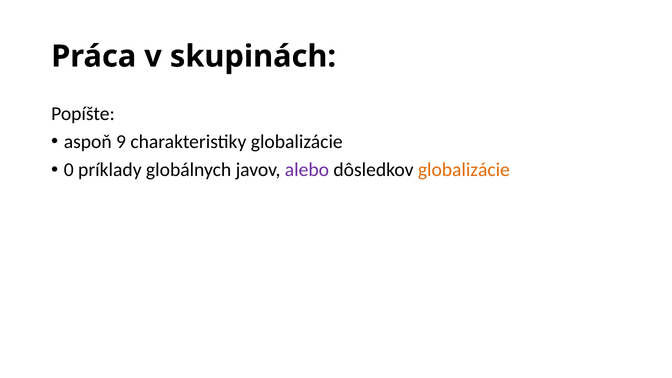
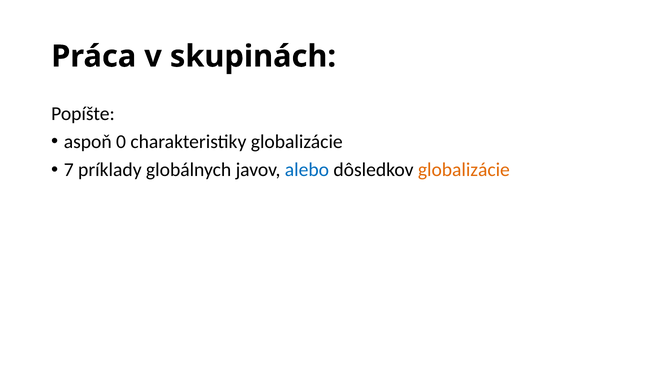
9: 9 -> 0
0: 0 -> 7
alebo colour: purple -> blue
